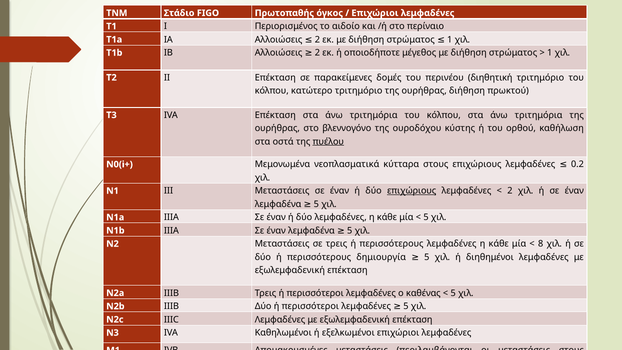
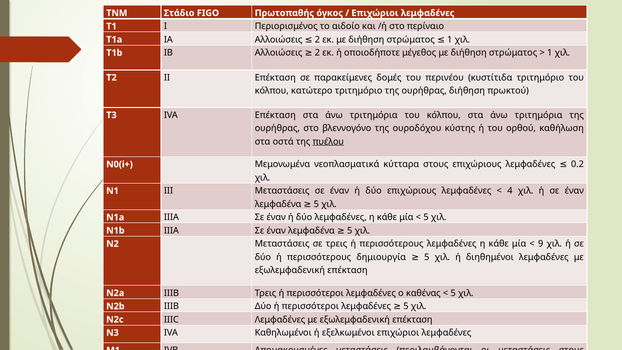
διηθητική: διηθητική -> κυστίτιδα
επιχώριους at (412, 191) underline: present -> none
2 at (510, 191): 2 -> 4
8: 8 -> 9
